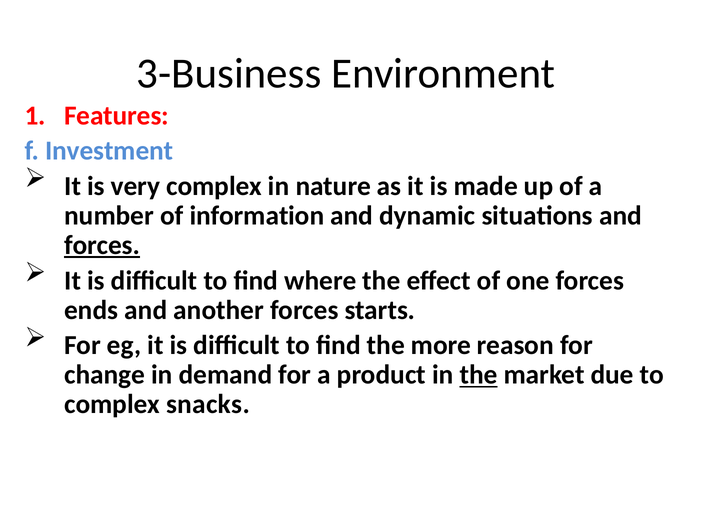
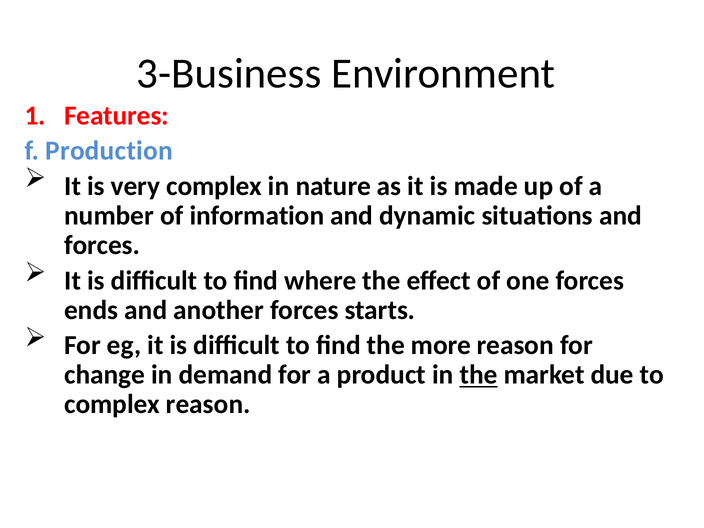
Investment: Investment -> Production
forces at (102, 245) underline: present -> none
complex snacks: snacks -> reason
